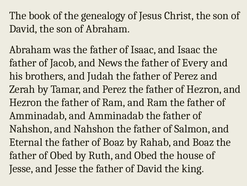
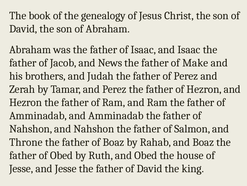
Every: Every -> Make
Eternal: Eternal -> Throne
